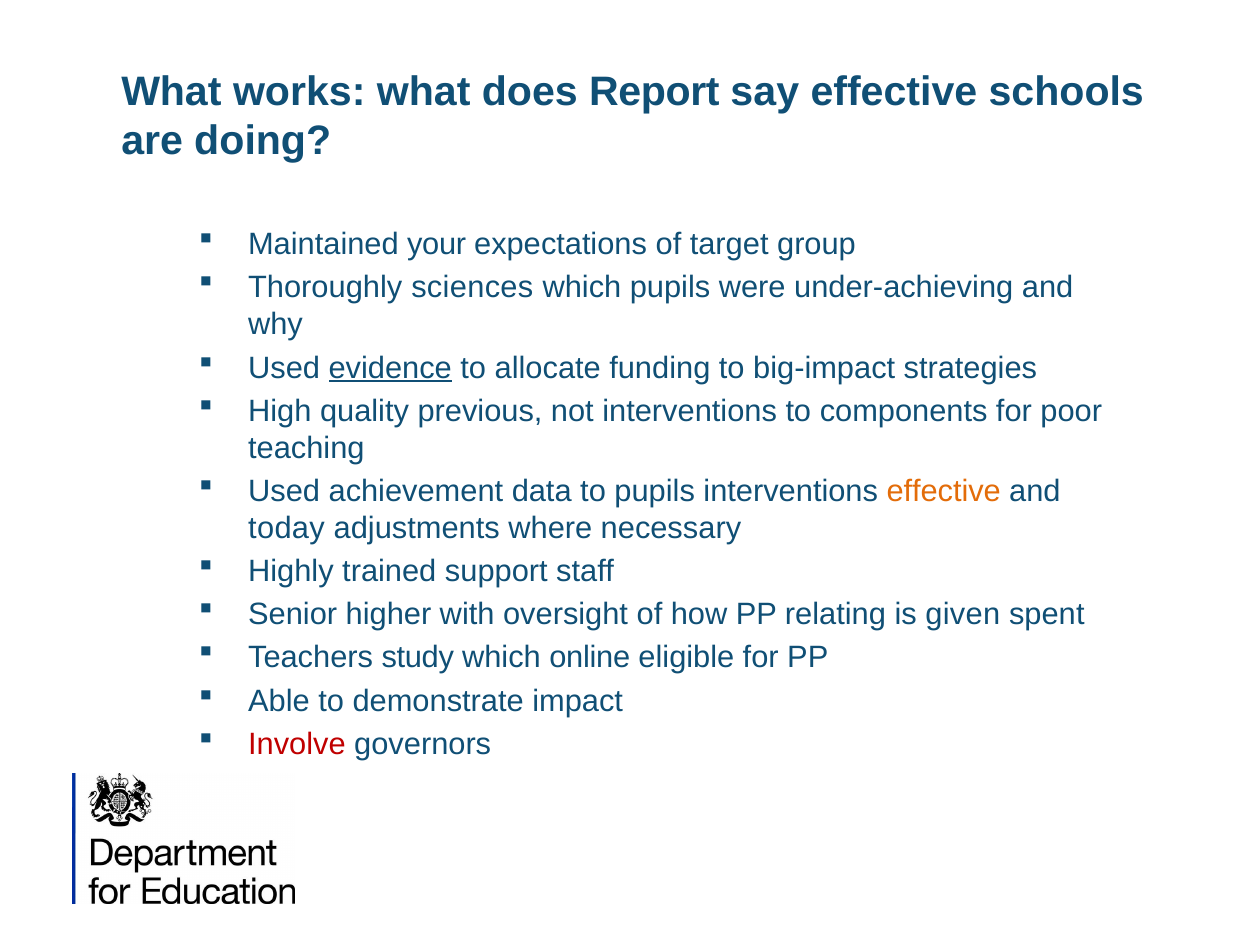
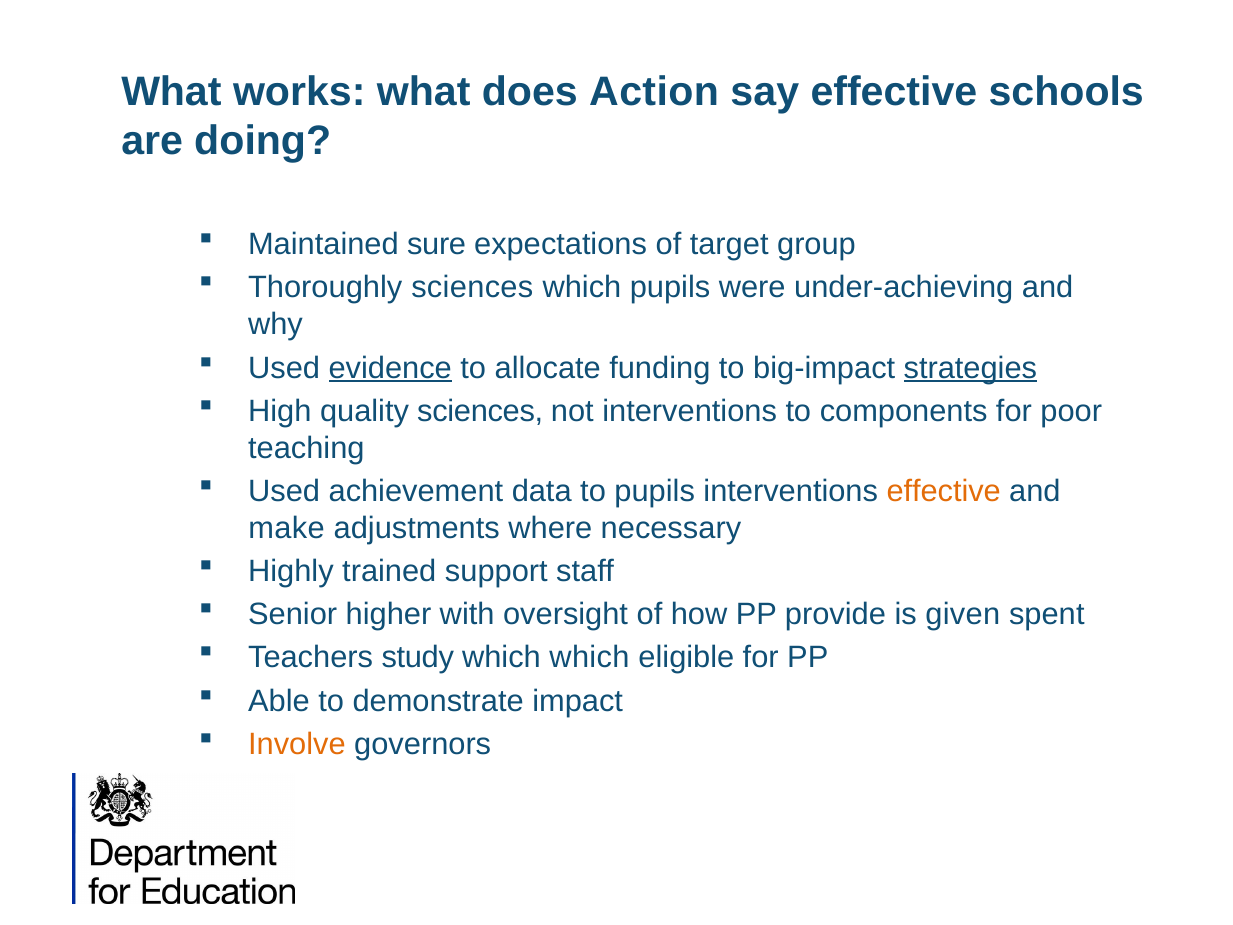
Report: Report -> Action
your: your -> sure
strategies underline: none -> present
quality previous: previous -> sciences
today: today -> make
relating: relating -> provide
which online: online -> which
Involve colour: red -> orange
